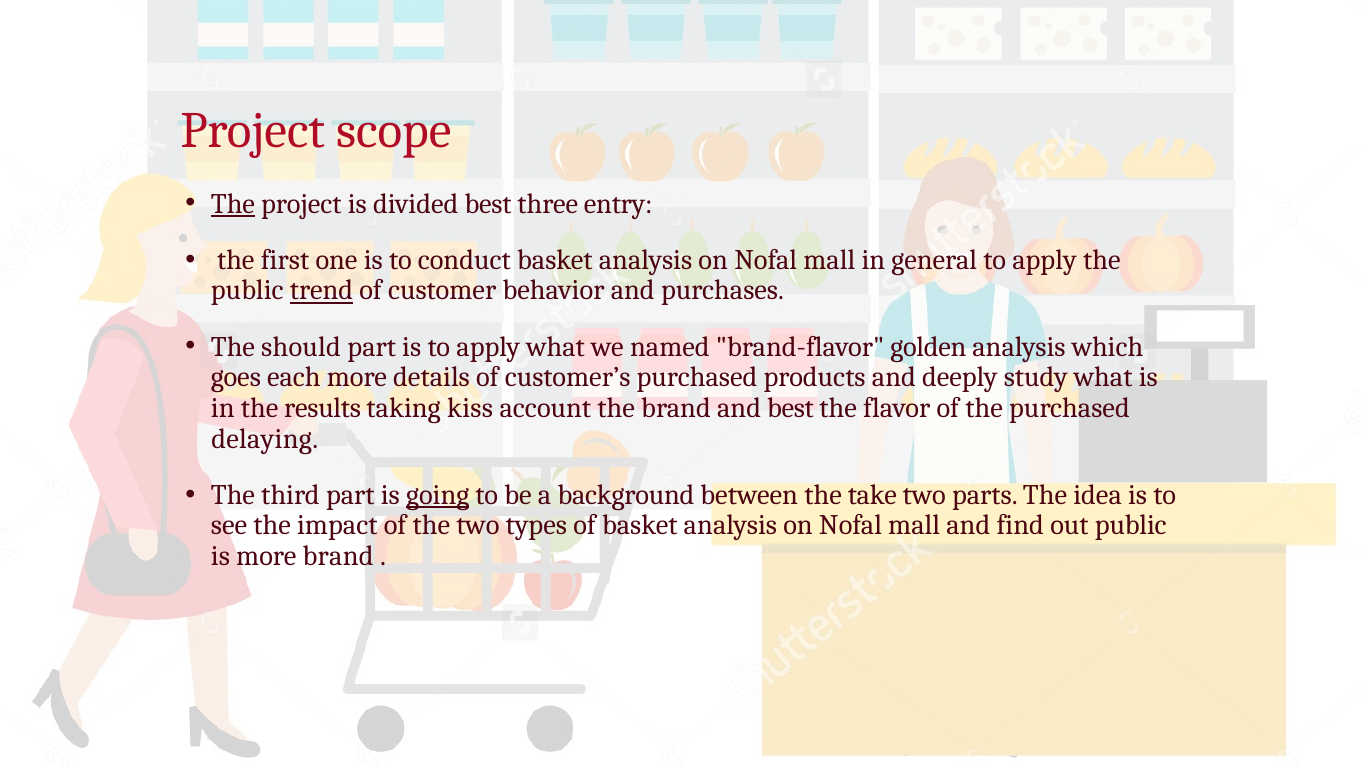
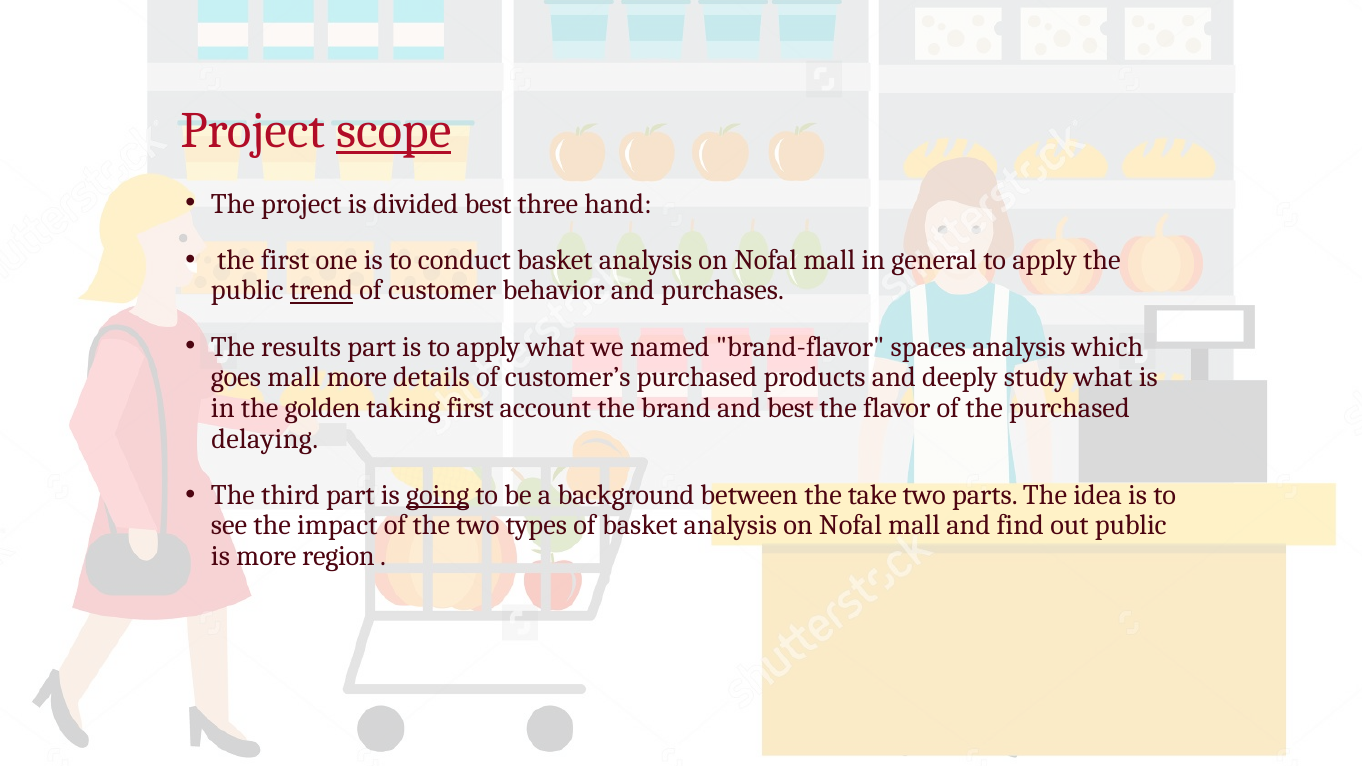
scope underline: none -> present
The at (233, 204) underline: present -> none
entry: entry -> hand
should: should -> results
golden: golden -> spaces
goes each: each -> mall
results: results -> golden
taking kiss: kiss -> first
more brand: brand -> region
